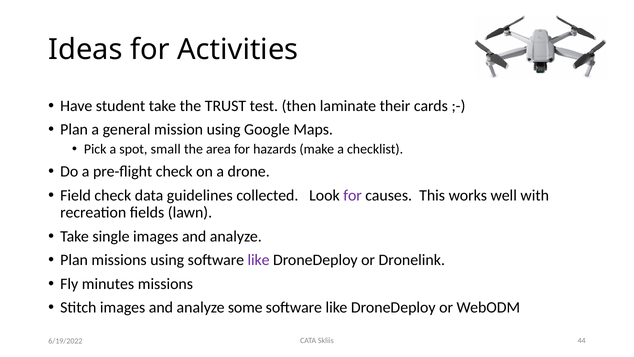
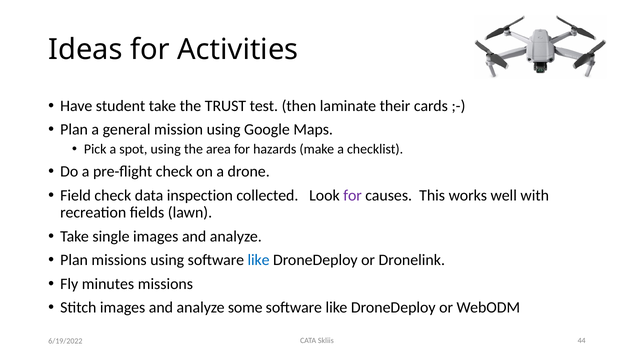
spot small: small -> using
guidelines: guidelines -> inspection
like at (259, 260) colour: purple -> blue
